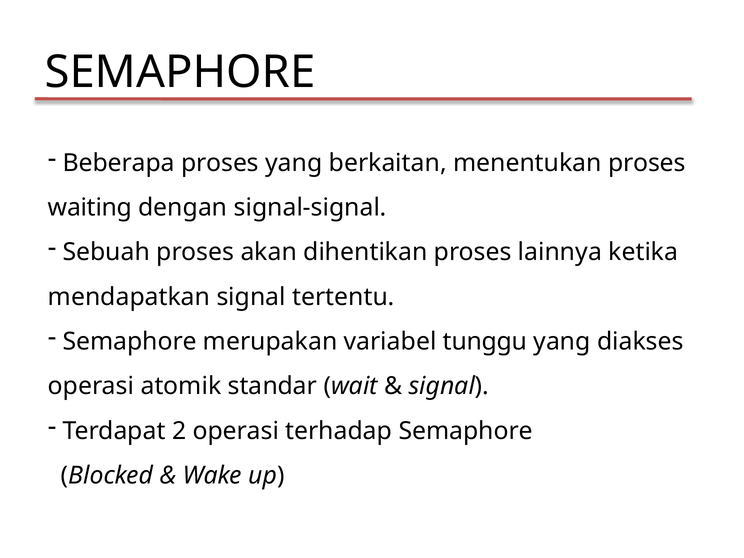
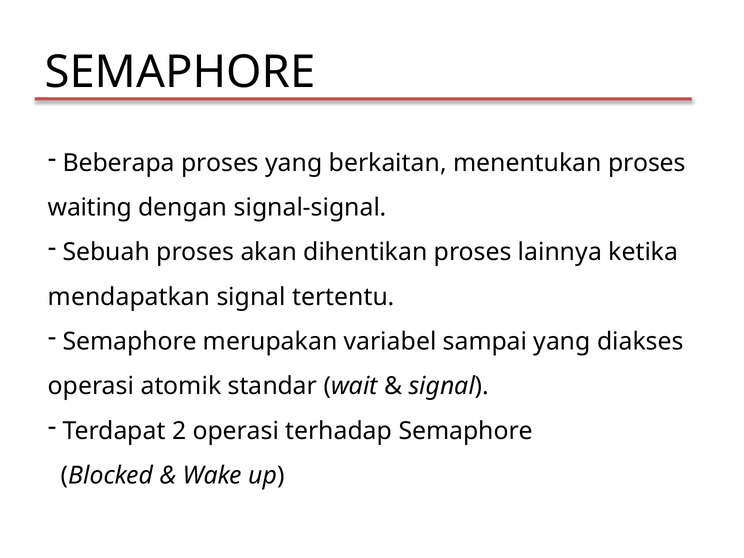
tunggu: tunggu -> sampai
